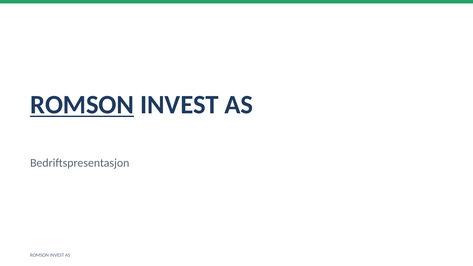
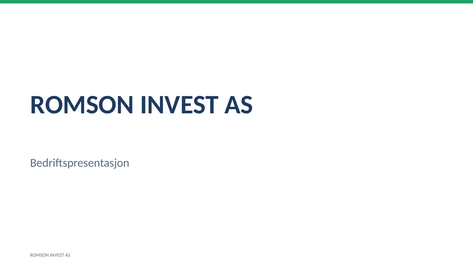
ROMSON at (82, 105) underline: present -> none
